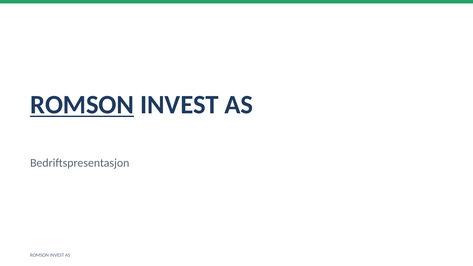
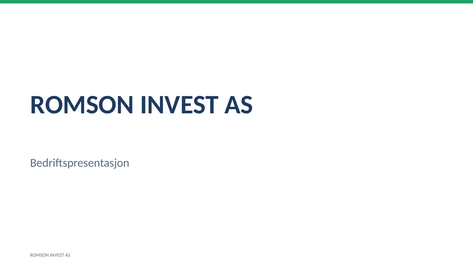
ROMSON at (82, 105) underline: present -> none
